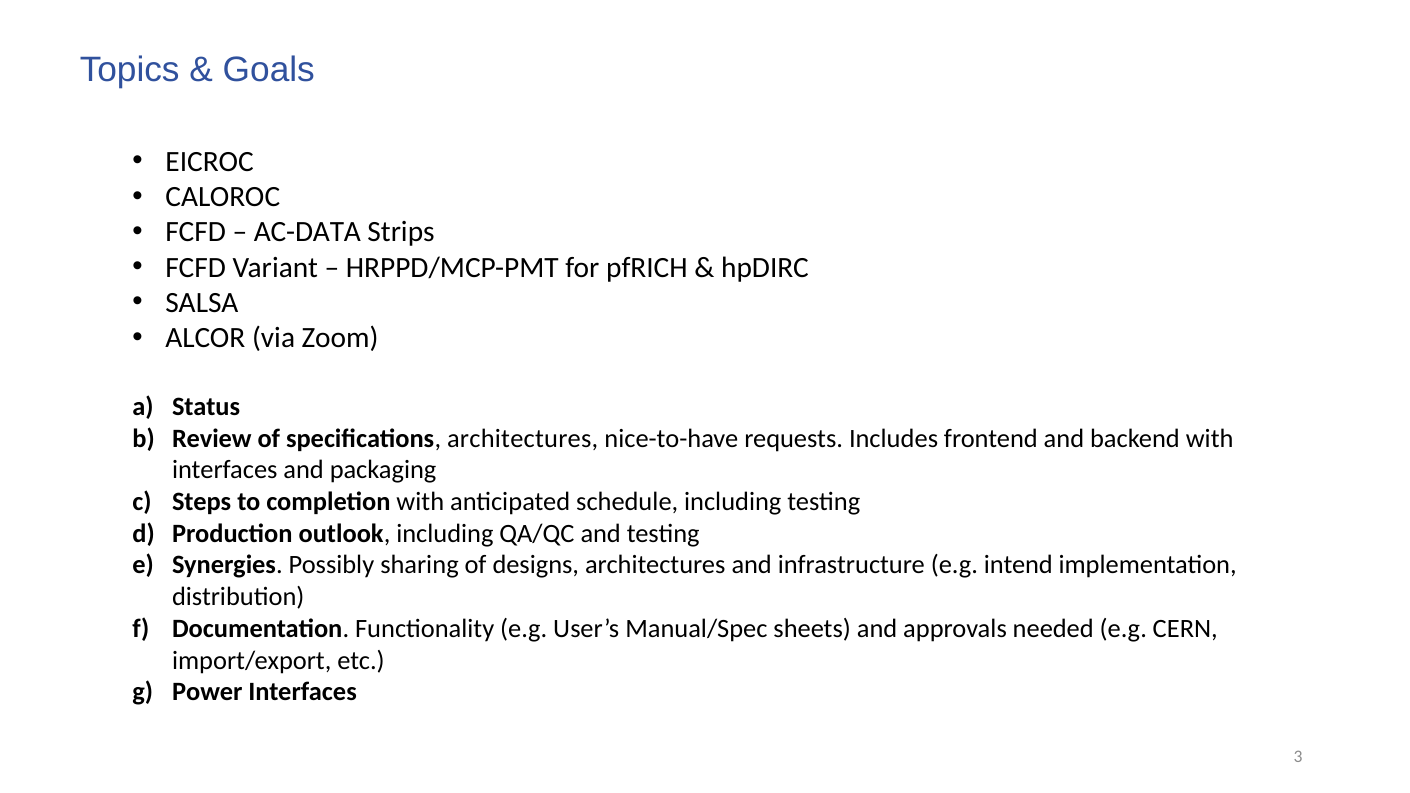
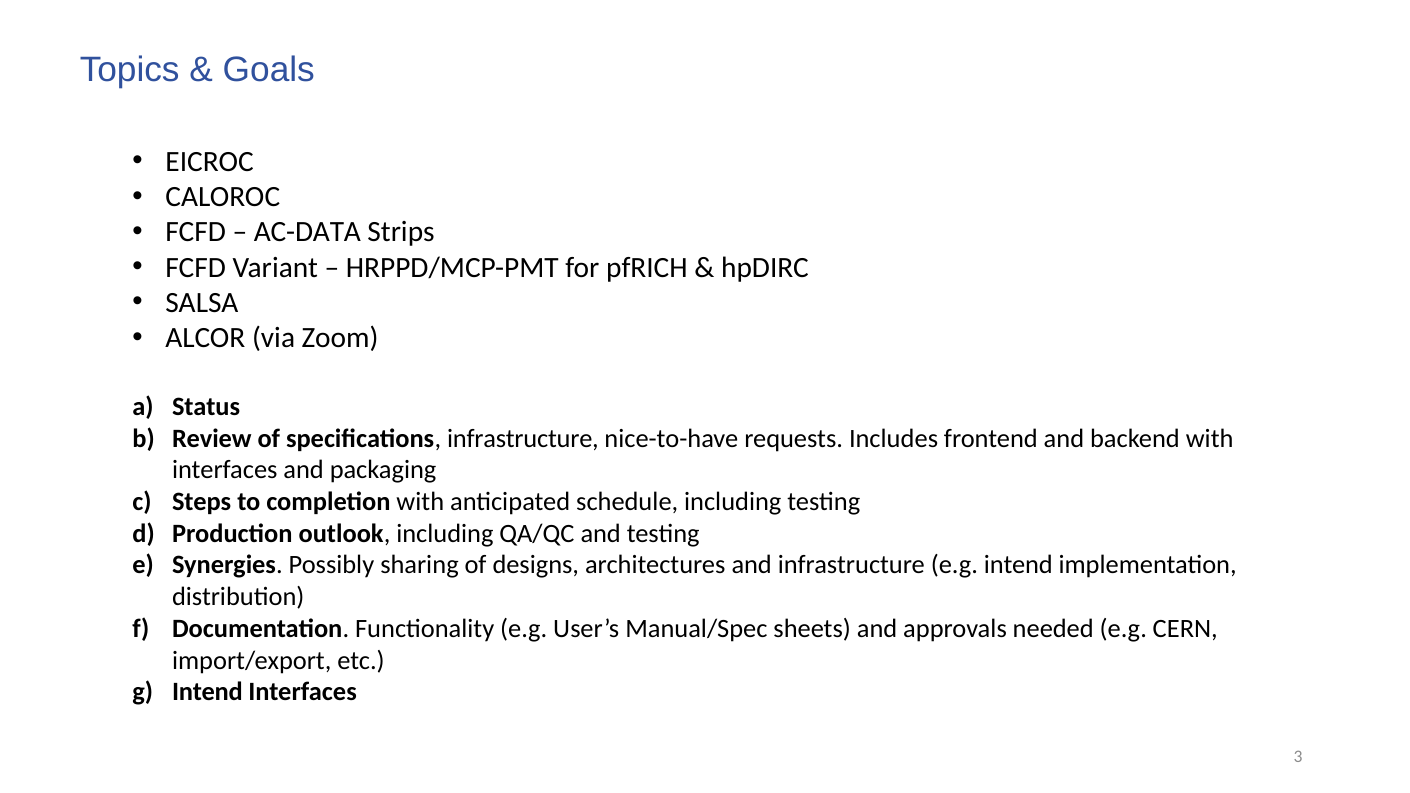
specifications architectures: architectures -> infrastructure
Power at (207, 692): Power -> Intend
